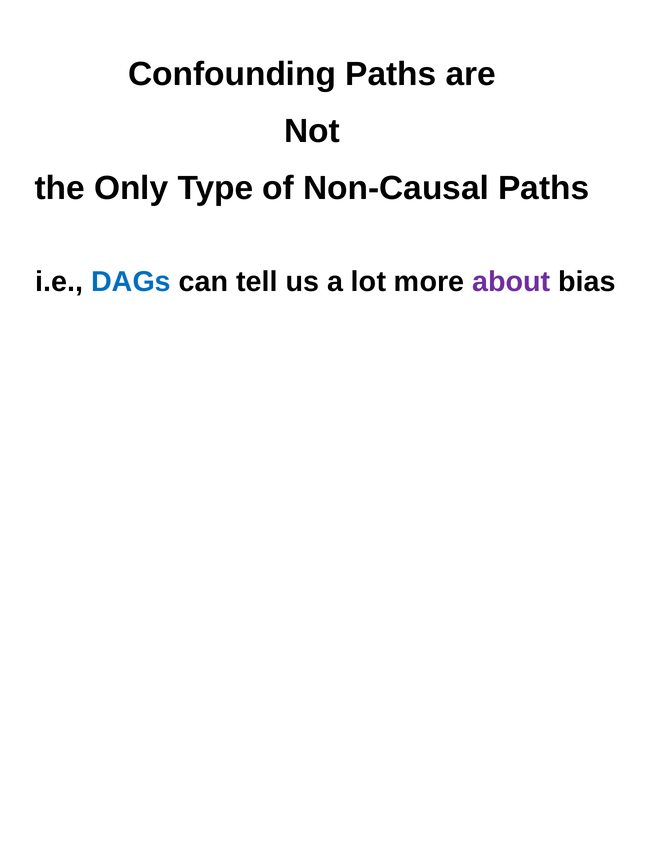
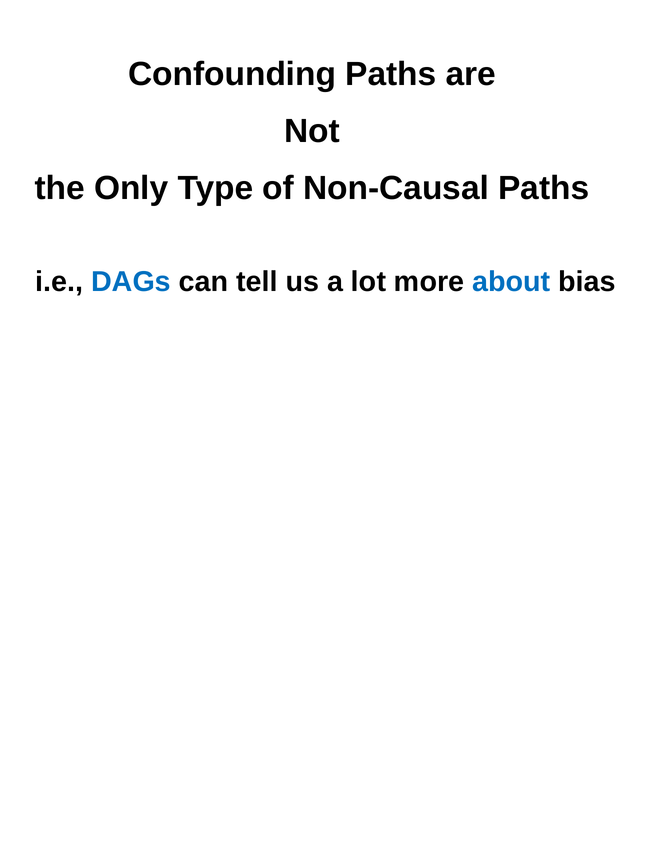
about colour: purple -> blue
